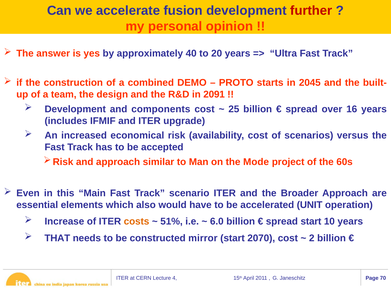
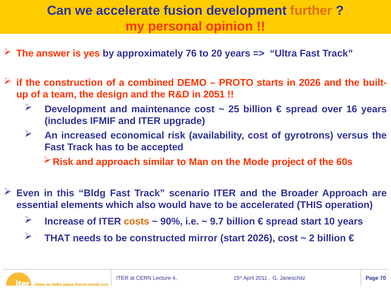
further colour: red -> orange
40: 40 -> 76
in 2045: 2045 -> 2026
2091: 2091 -> 2051
components: components -> maintenance
scenarios: scenarios -> gyrotrons
Main: Main -> Bldg
accelerated UNIT: UNIT -> THIS
51%: 51% -> 90%
6.0: 6.0 -> 9.7
start 2070: 2070 -> 2026
